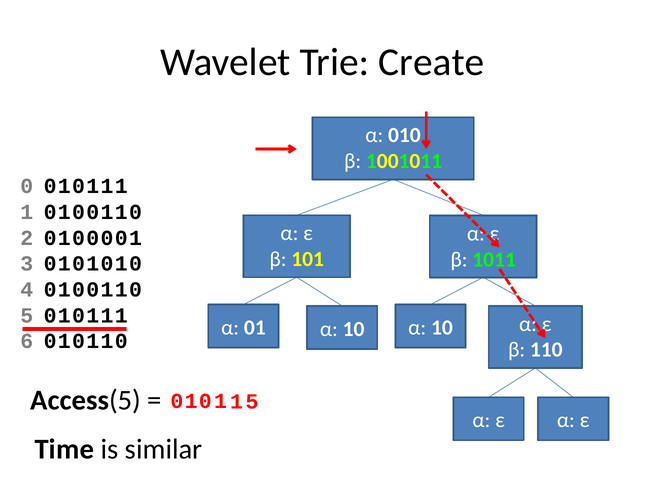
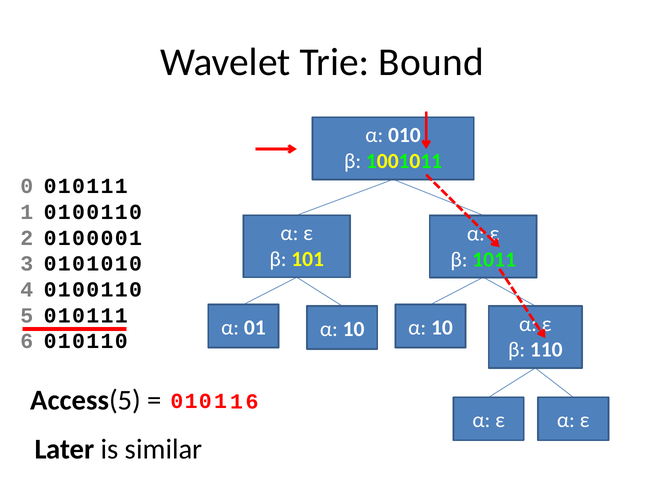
Create: Create -> Bound
5 at (252, 401): 5 -> 6
Time: Time -> Later
